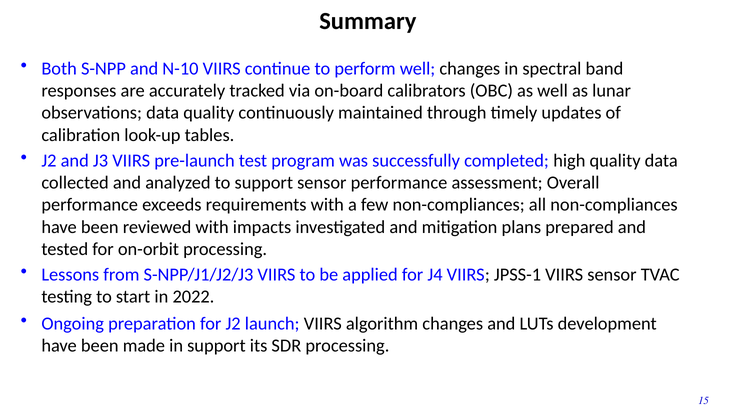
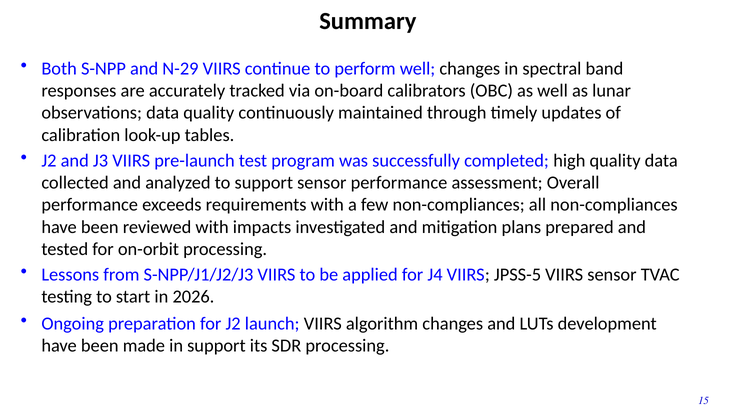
N-10: N-10 -> N-29
JPSS-1: JPSS-1 -> JPSS-5
2022: 2022 -> 2026
